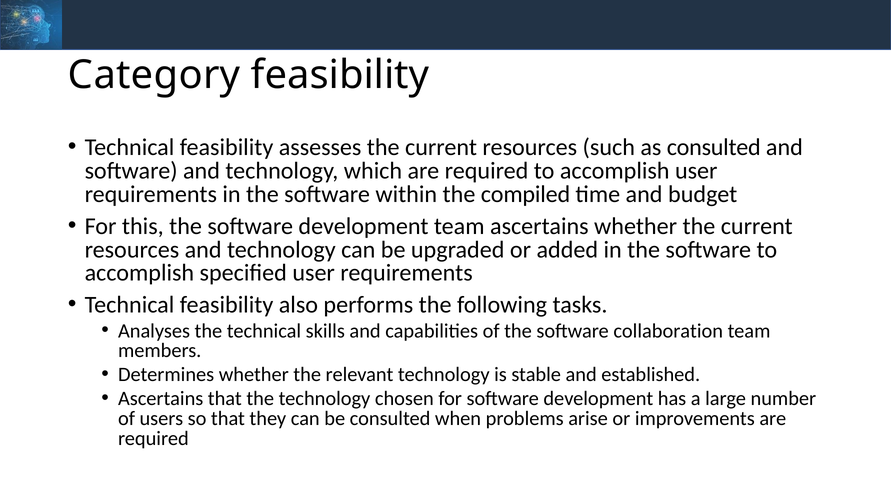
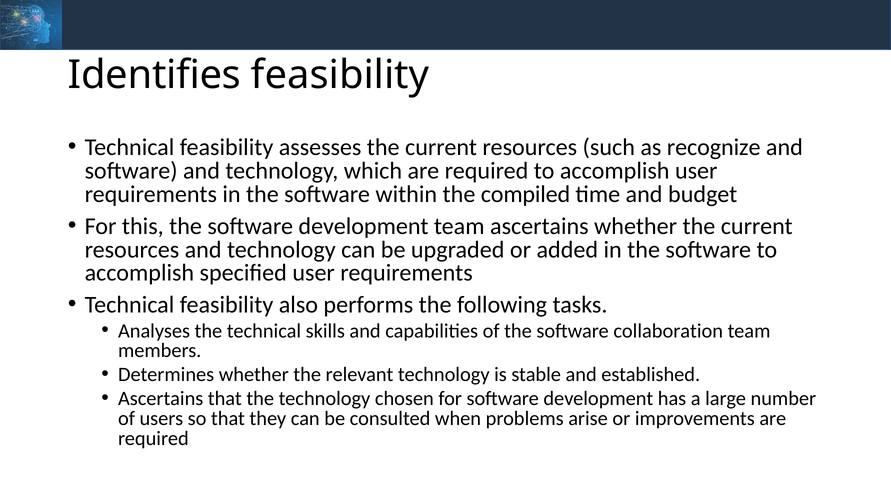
Category: Category -> Identifies
as consulted: consulted -> recognize
